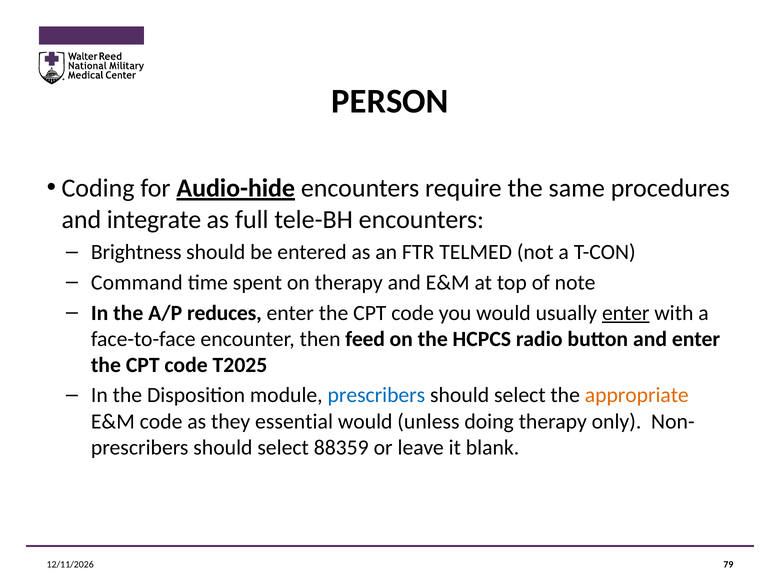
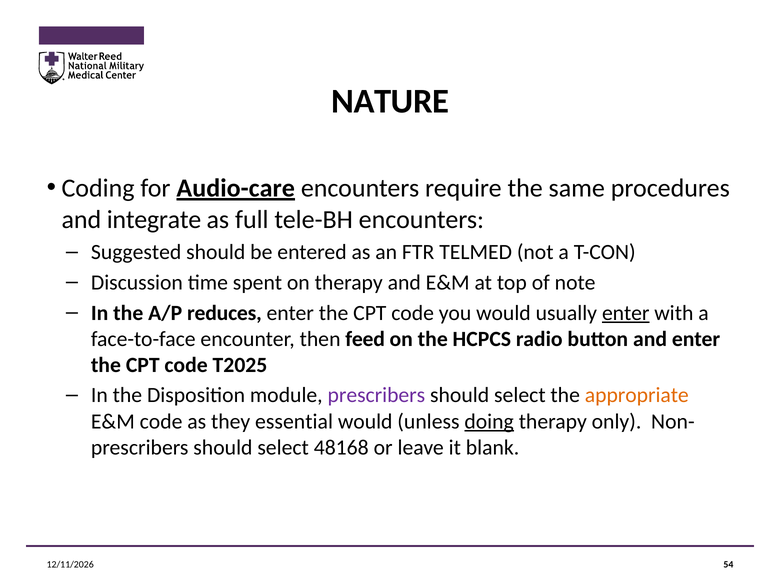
PERSON: PERSON -> NATURE
Audio-hide: Audio-hide -> Audio-care
Brightness: Brightness -> Suggested
Command: Command -> Discussion
prescribers at (376, 395) colour: blue -> purple
doing underline: none -> present
88359: 88359 -> 48168
79: 79 -> 54
